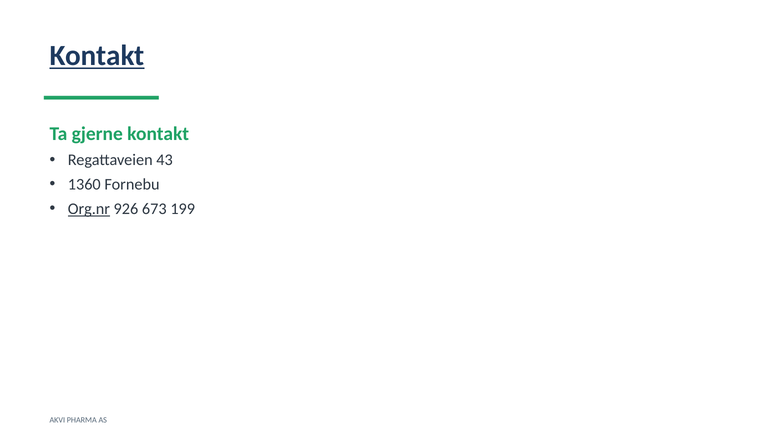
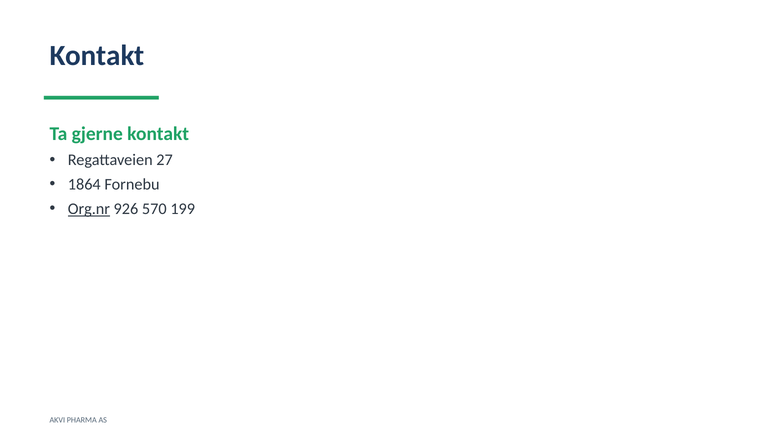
Kontakt at (97, 56) underline: present -> none
43: 43 -> 27
1360: 1360 -> 1864
673: 673 -> 570
